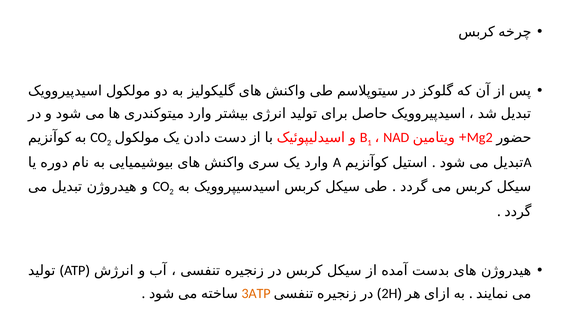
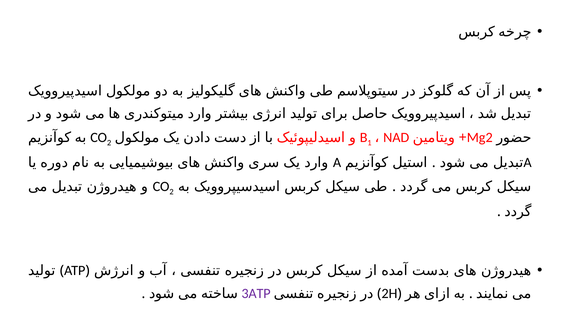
3ATP colour: orange -> purple
